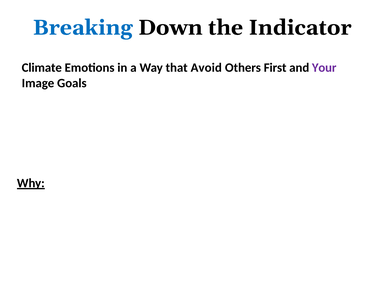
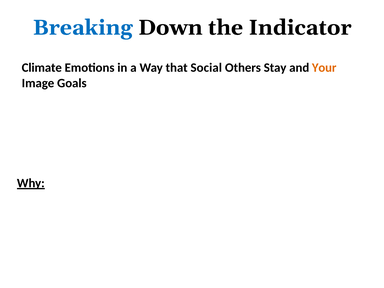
Avoid: Avoid -> Social
First: First -> Stay
Your colour: purple -> orange
